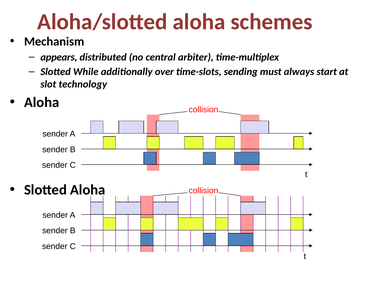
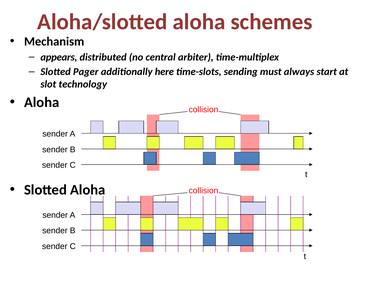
While: While -> Pager
over: over -> here
